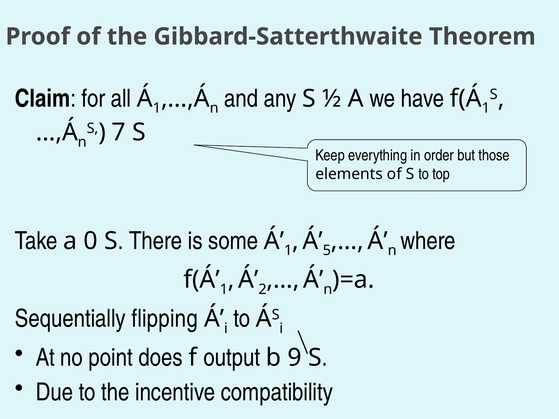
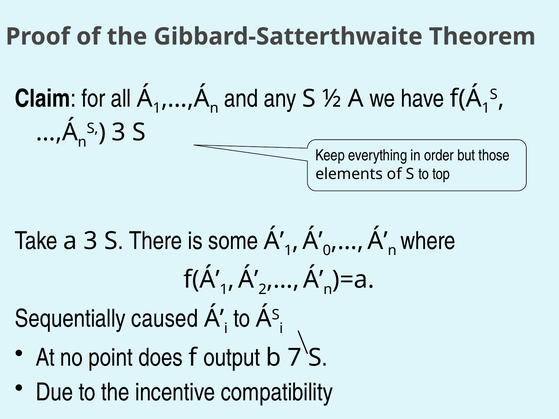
S 7: 7 -> 3
a 0: 0 -> 3
5: 5 -> 0
flipping: flipping -> caused
9: 9 -> 7
